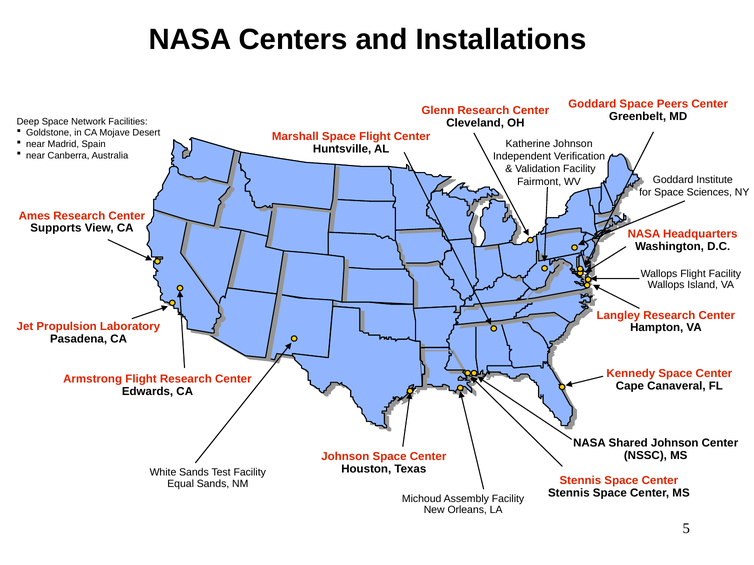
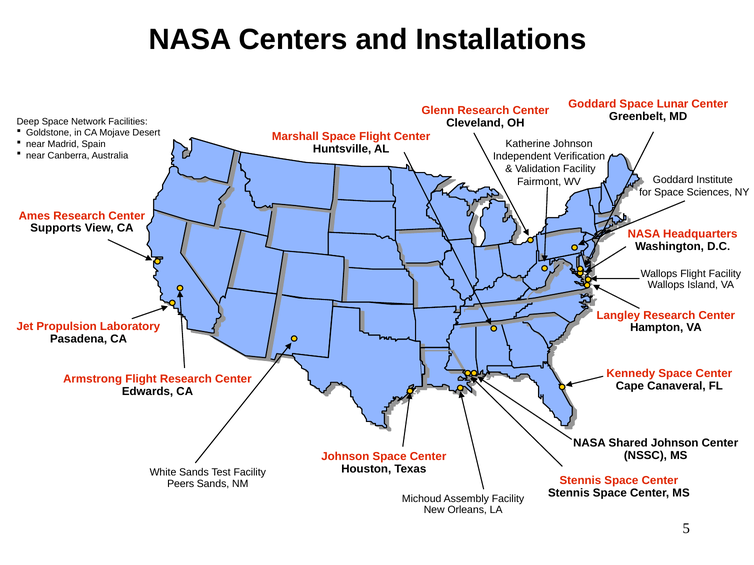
Peers: Peers -> Lunar
Equal: Equal -> Peers
